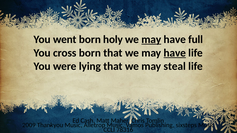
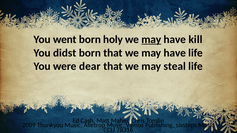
full: full -> kill
cross: cross -> didst
have at (175, 53) underline: present -> none
lying: lying -> dear
